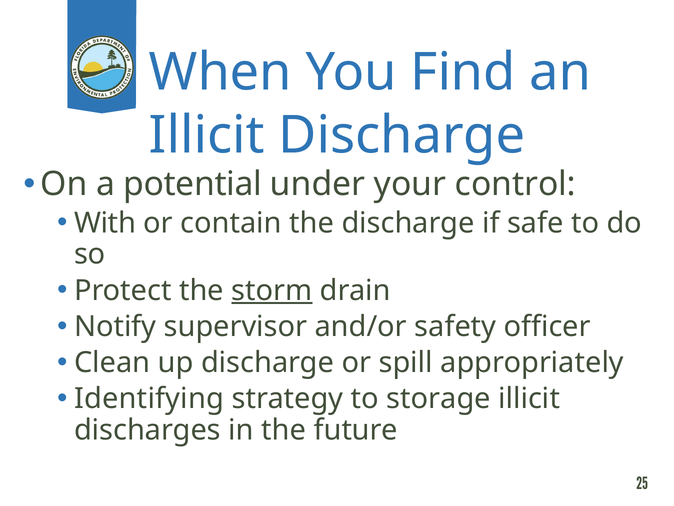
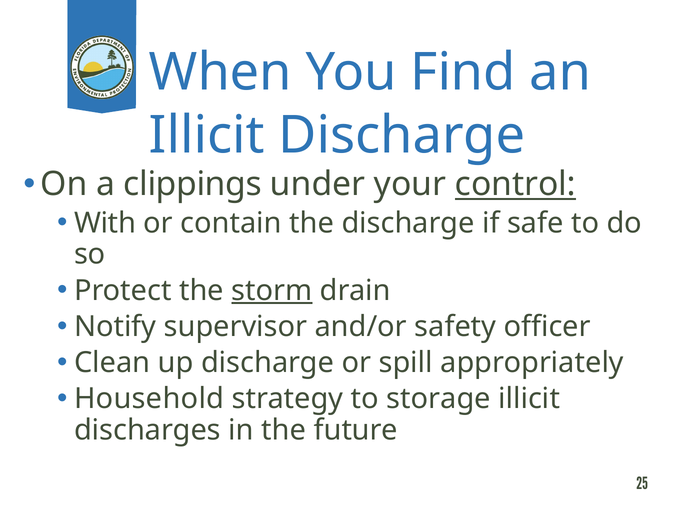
potential: potential -> clippings
control underline: none -> present
Identifying: Identifying -> Household
